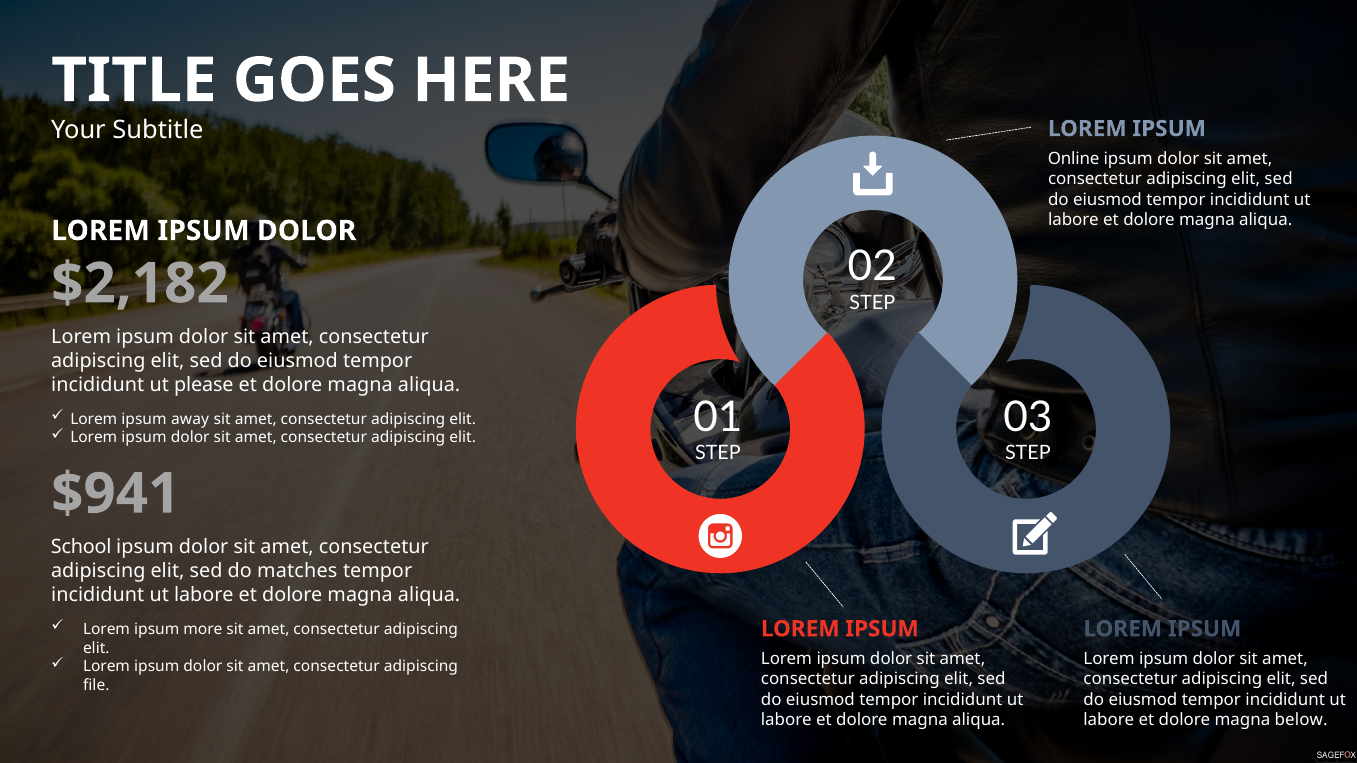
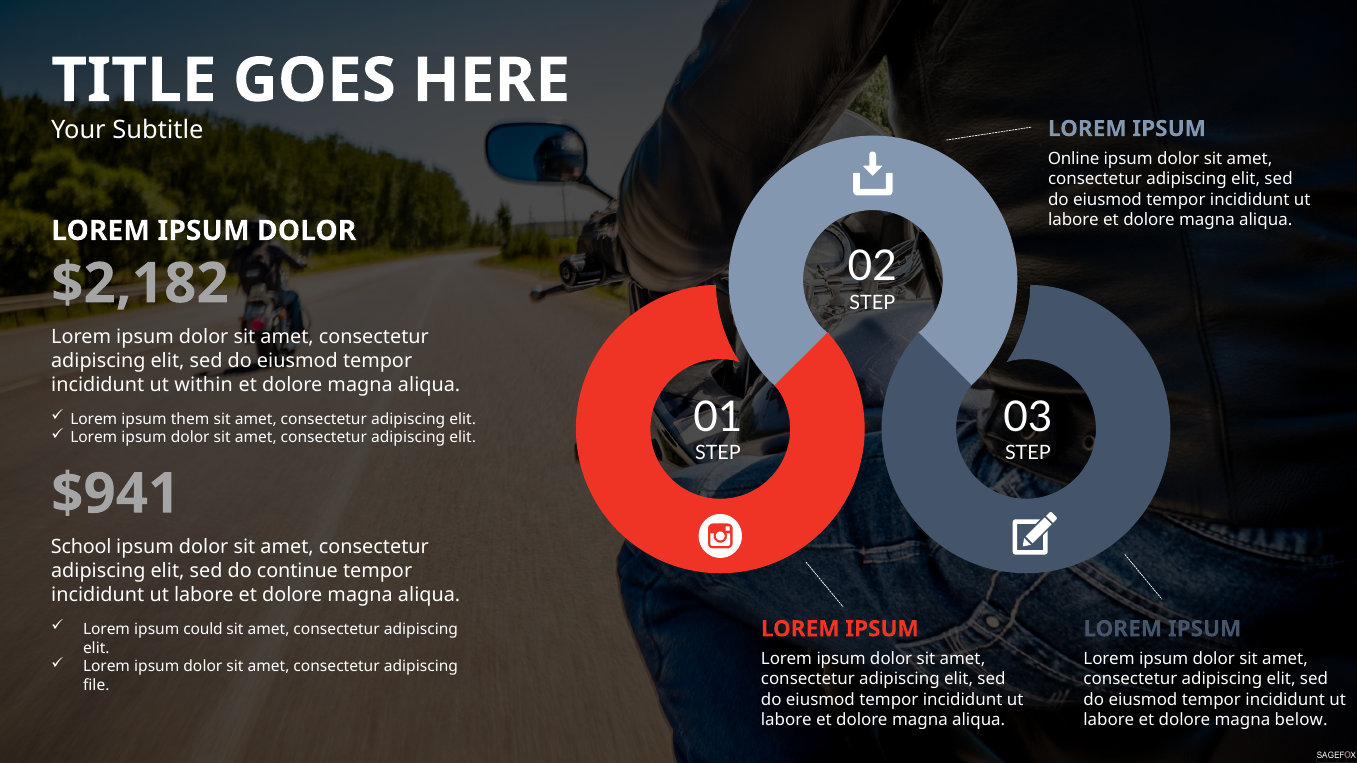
please: please -> within
away: away -> them
matches: matches -> continue
more: more -> could
